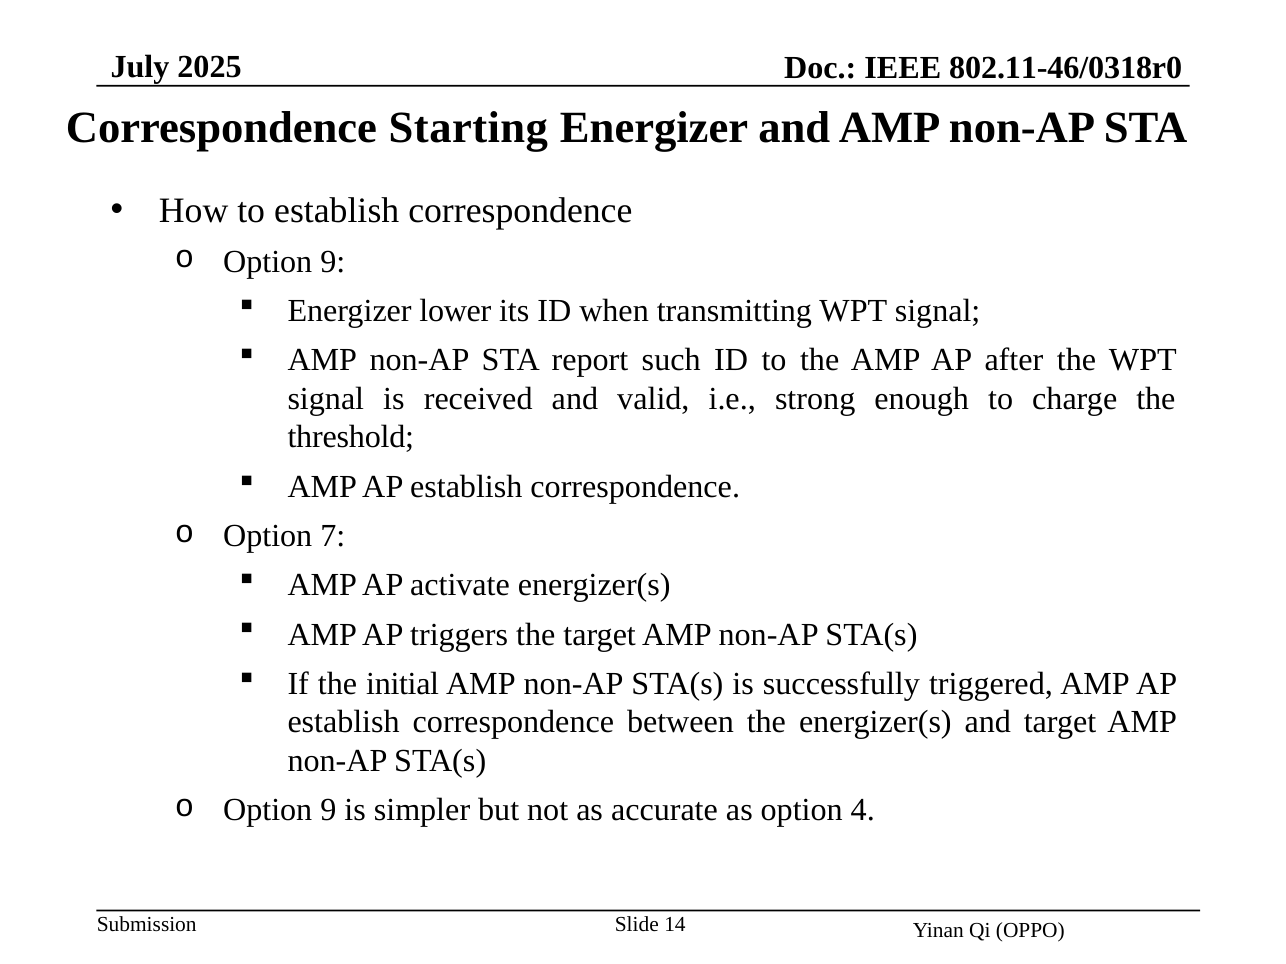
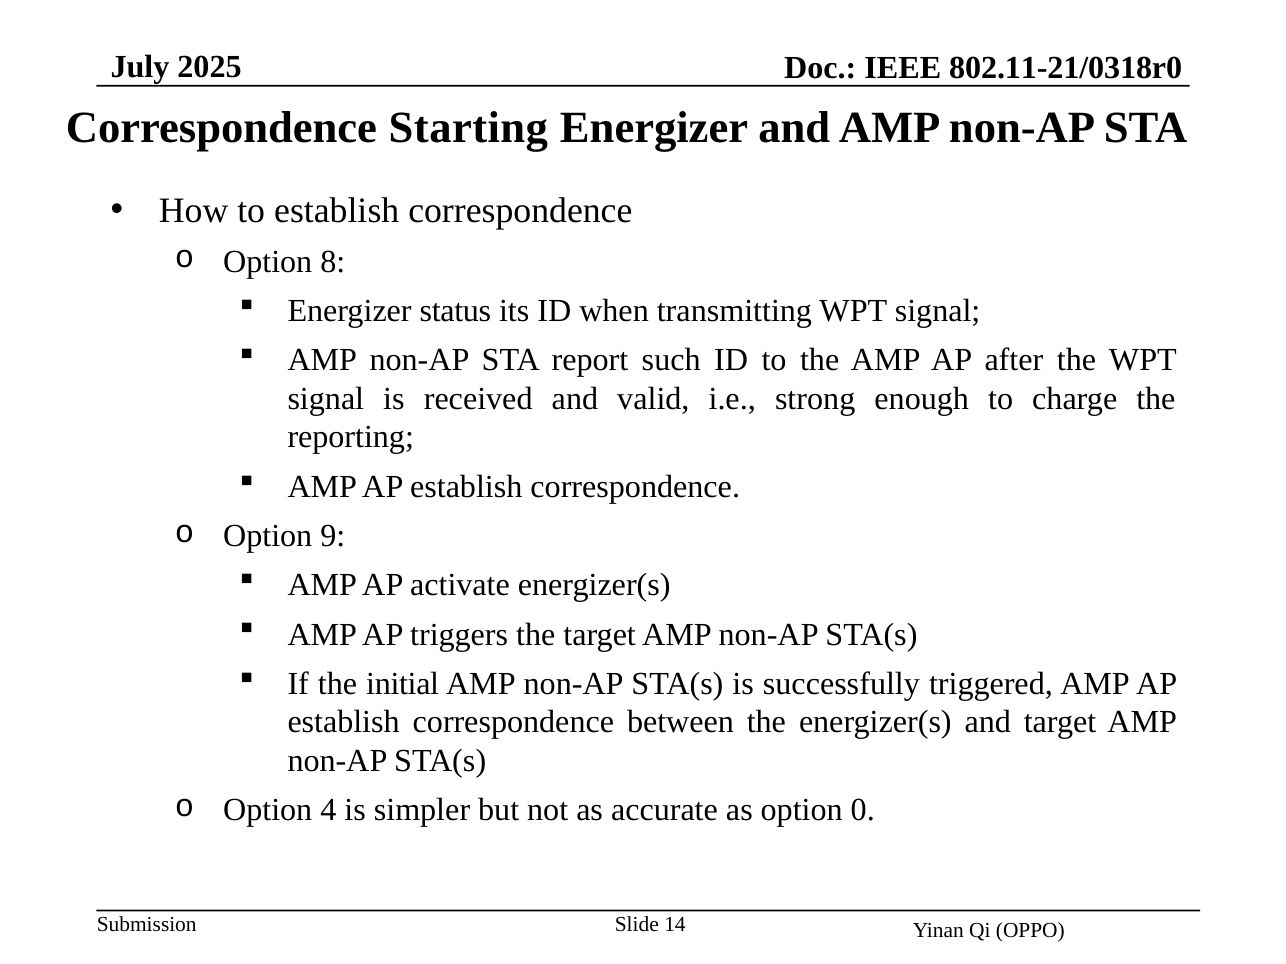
802.11-46/0318r0: 802.11-46/0318r0 -> 802.11-21/0318r0
9 at (333, 262): 9 -> 8
lower: lower -> status
threshold: threshold -> reporting
7: 7 -> 9
9 at (328, 811): 9 -> 4
4: 4 -> 0
